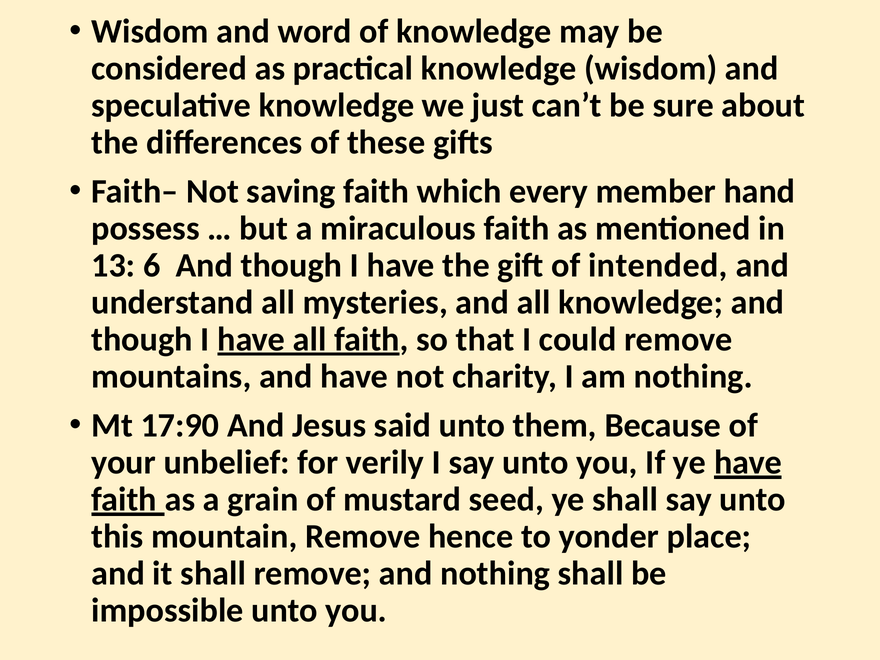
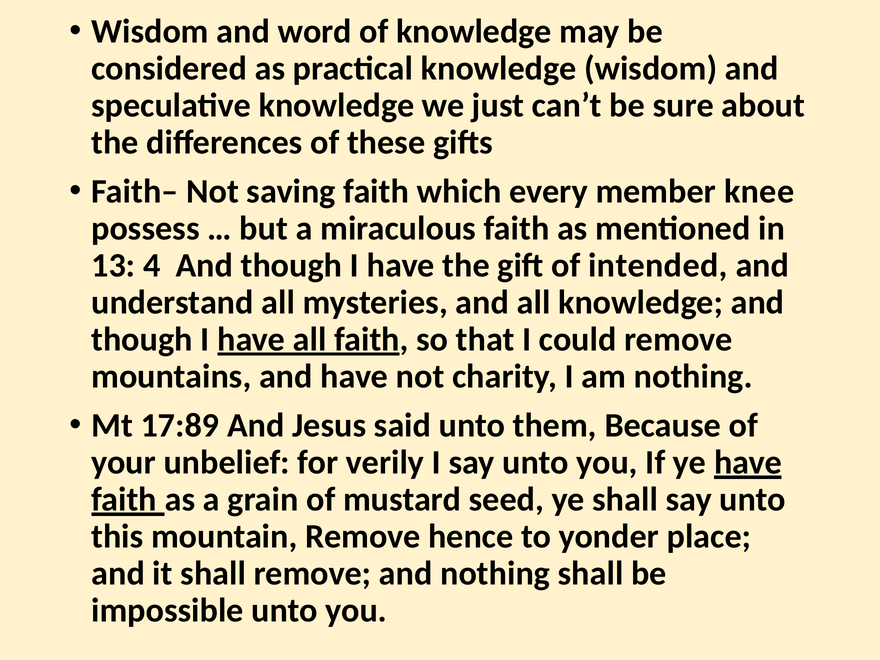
hand: hand -> knee
6: 6 -> 4
17:90: 17:90 -> 17:89
